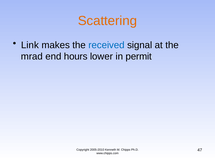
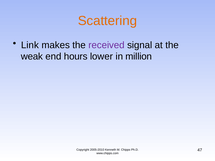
received colour: blue -> purple
mrad: mrad -> weak
permit: permit -> million
